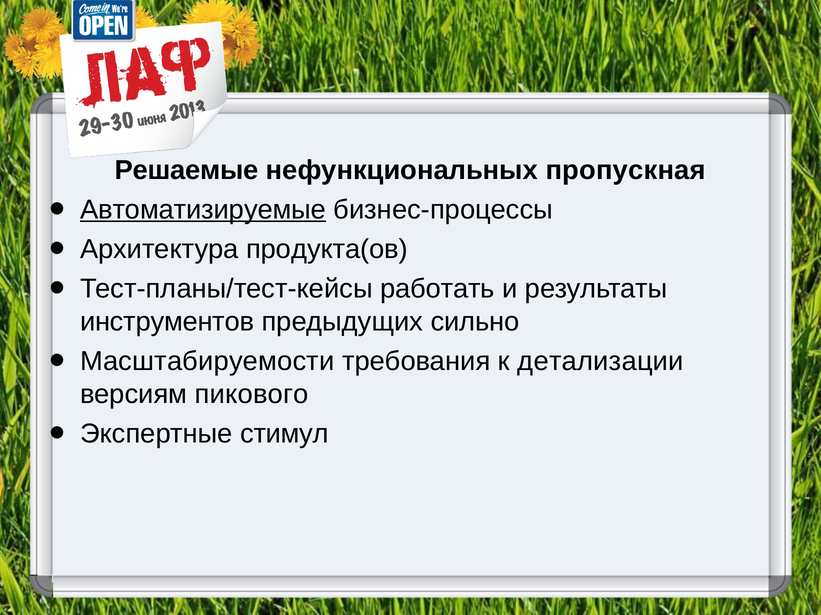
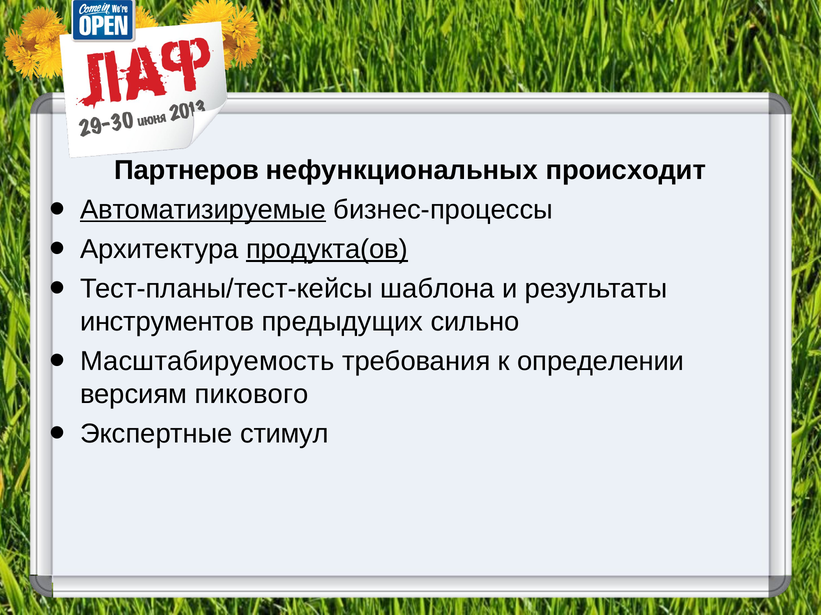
Решаемые: Решаемые -> Партнеров
пропускная: пропускная -> происходит
продукта(ов underline: none -> present
работать: работать -> шаблона
Масштабируемости: Масштабируемости -> Масштабируемость
детализации: детализации -> определении
